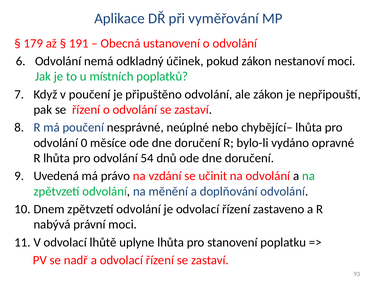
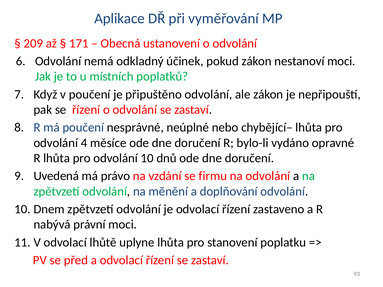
179: 179 -> 209
191: 191 -> 171
0: 0 -> 4
54: 54 -> 10
učinit: učinit -> firmu
nadř: nadř -> před
